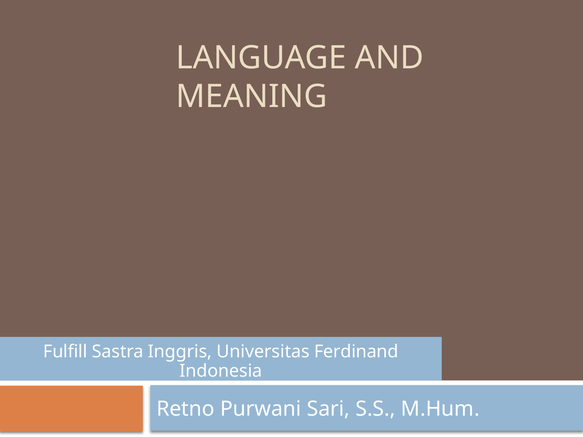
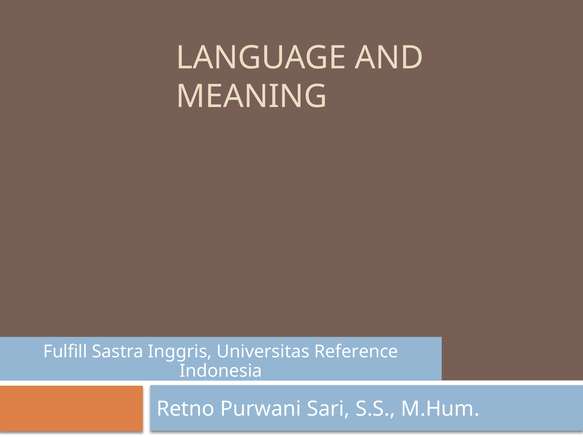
Ferdinand: Ferdinand -> Reference
